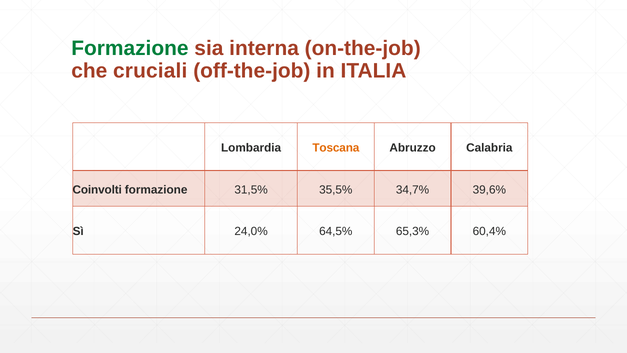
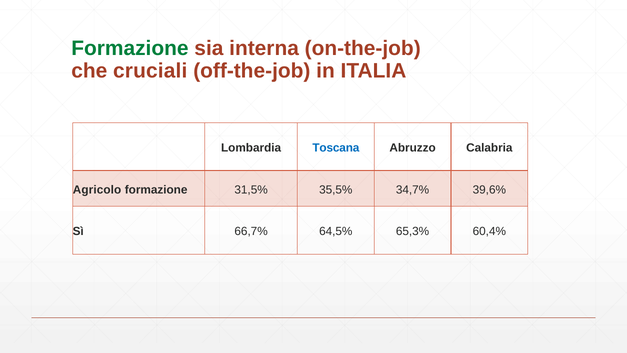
Toscana colour: orange -> blue
Coinvolti: Coinvolti -> Agricolo
24,0%: 24,0% -> 66,7%
